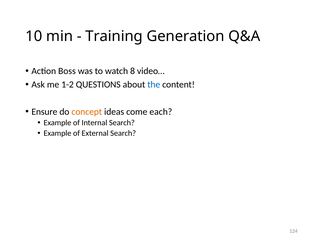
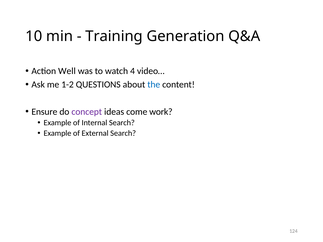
Boss: Boss -> Well
8: 8 -> 4
concept colour: orange -> purple
each: each -> work
